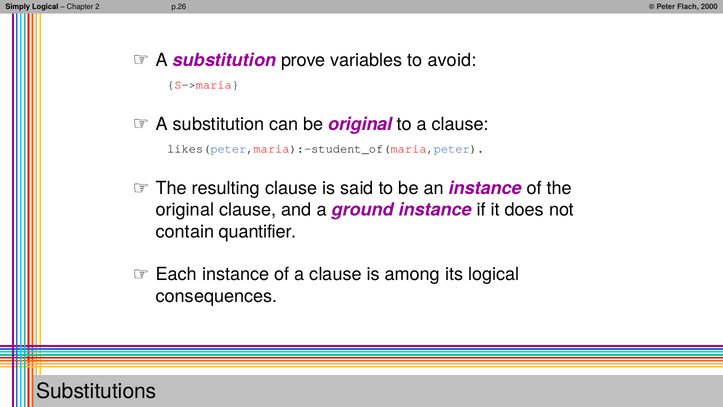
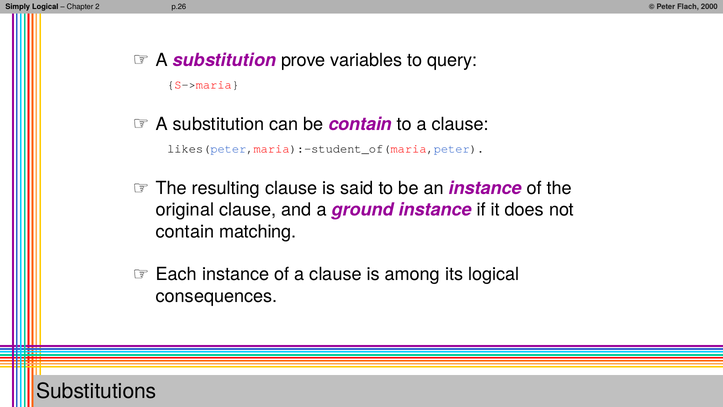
avoid: avoid -> query
be original: original -> contain
quantifier: quantifier -> matching
